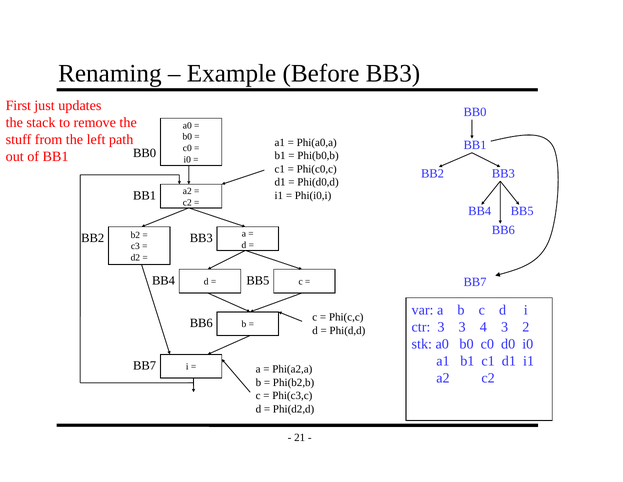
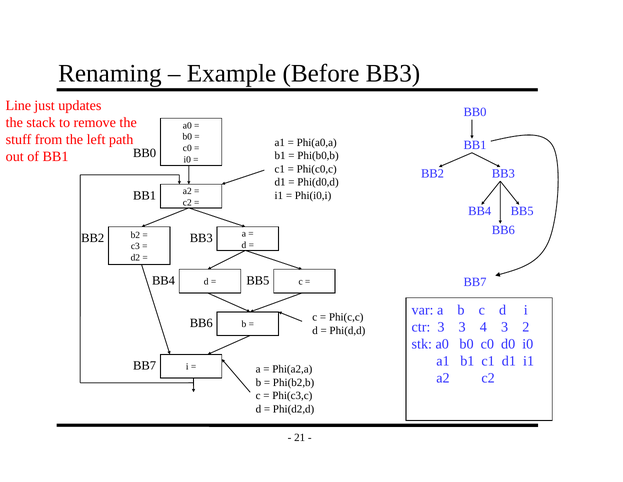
First: First -> Line
